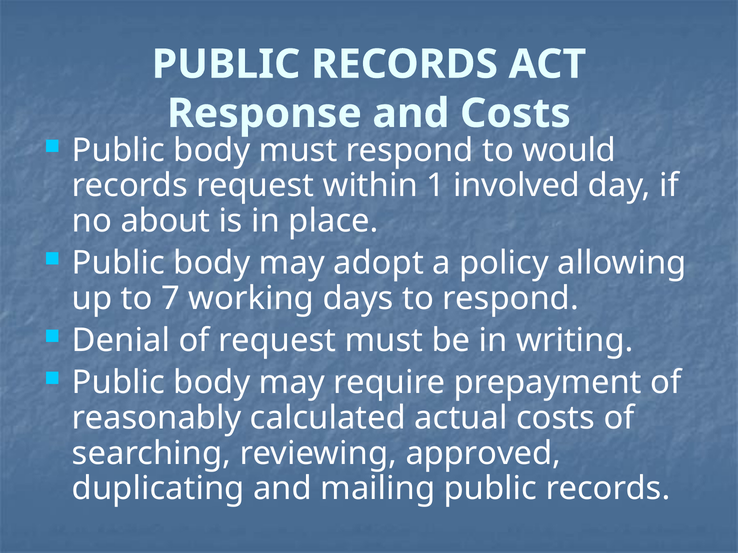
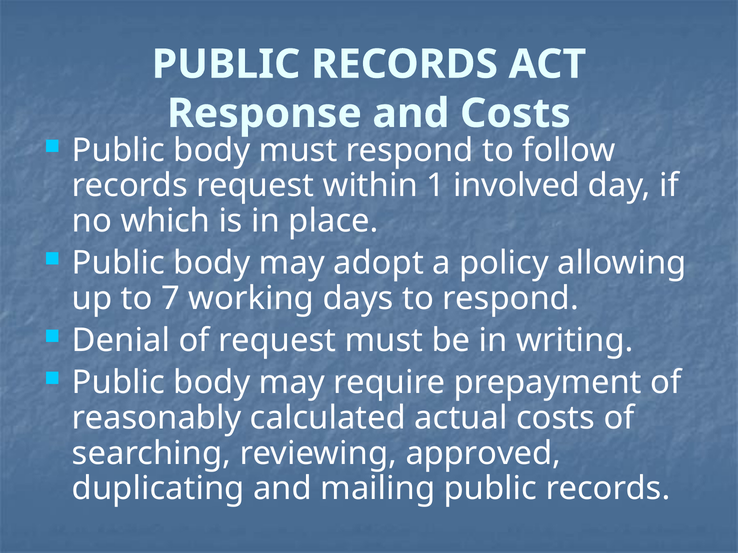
would: would -> follow
about: about -> which
